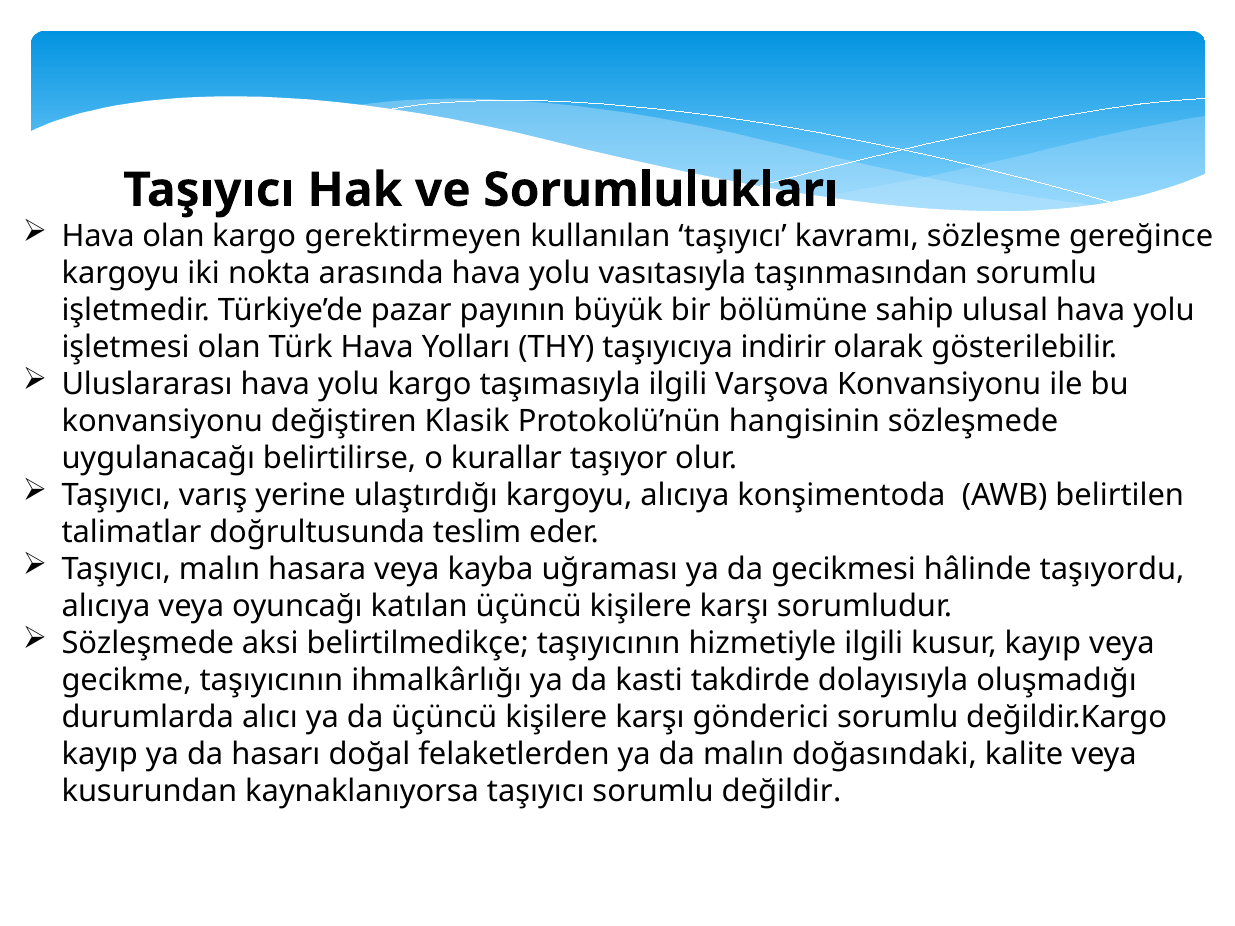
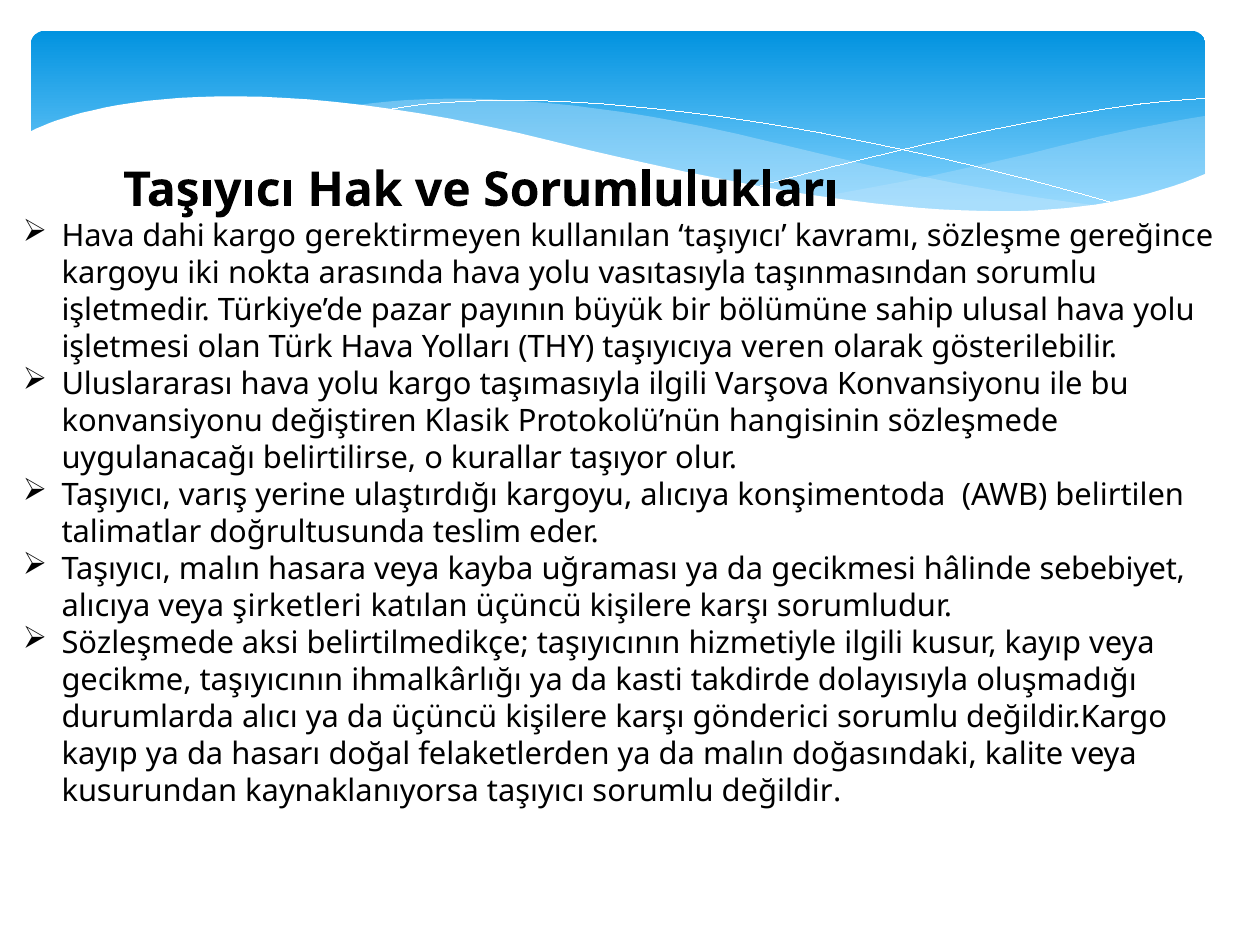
Hava olan: olan -> dahi
indirir: indirir -> veren
taşıyordu: taşıyordu -> sebebiyet
oyuncağı: oyuncağı -> şirketleri
